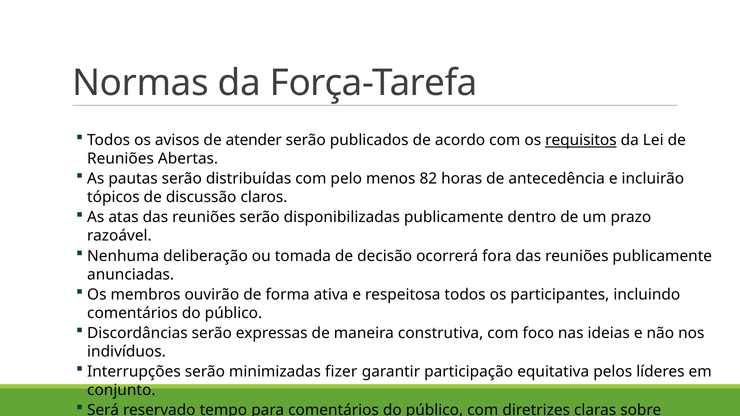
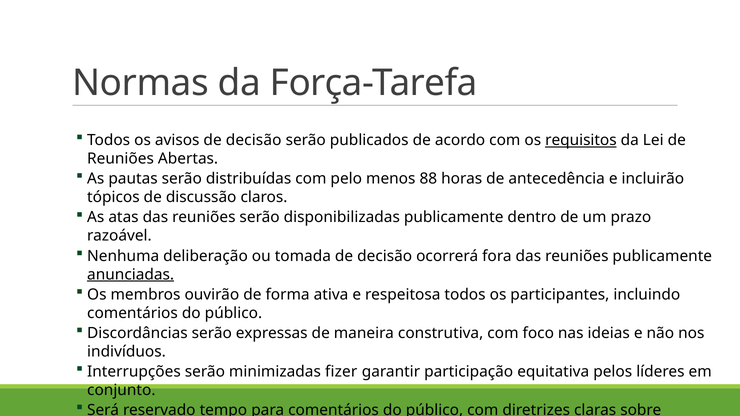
avisos de atender: atender -> decisão
82: 82 -> 88
anunciadas underline: none -> present
